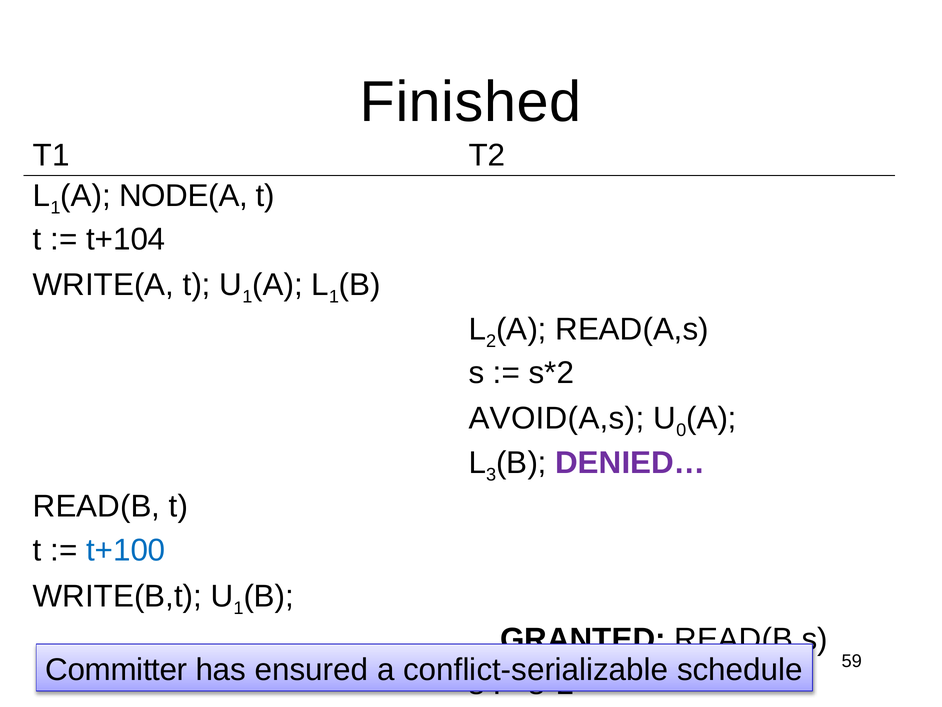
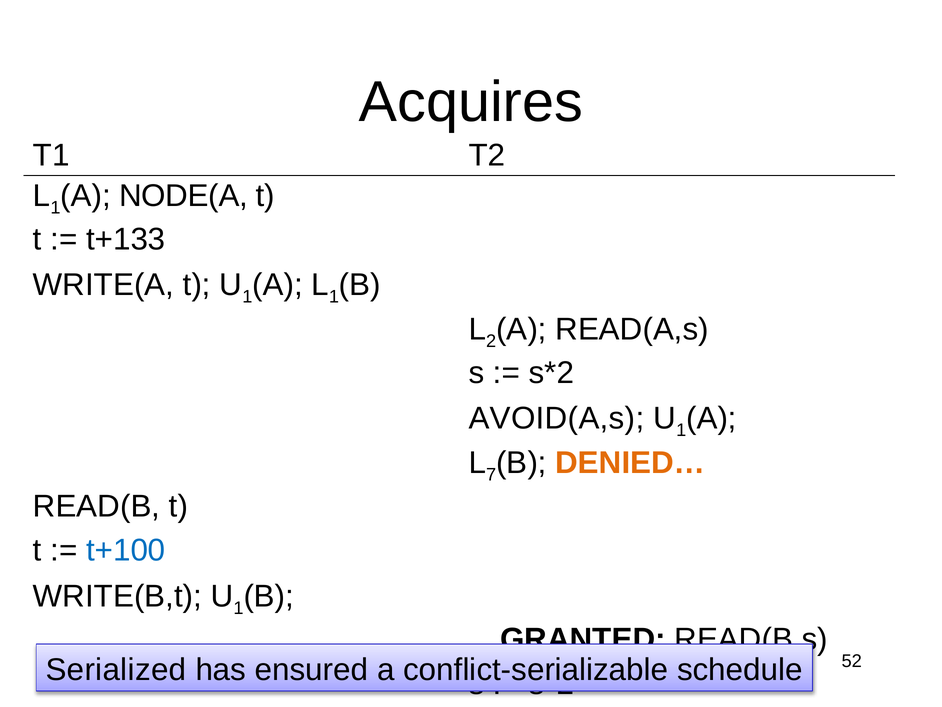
Finished: Finished -> Acquires
t+104: t+104 -> t+133
0 at (681, 430): 0 -> 1
3: 3 -> 7
DENIED… colour: purple -> orange
Committer: Committer -> Serialized
59: 59 -> 52
